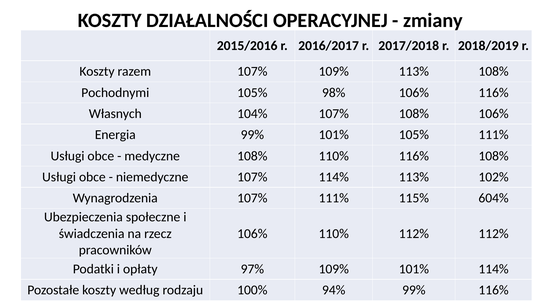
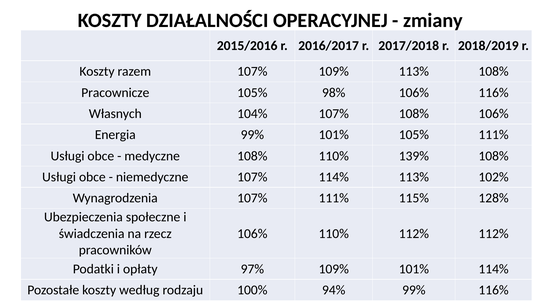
Pochodnymi: Pochodnymi -> Pracownicze
110% 116%: 116% -> 139%
604%: 604% -> 128%
